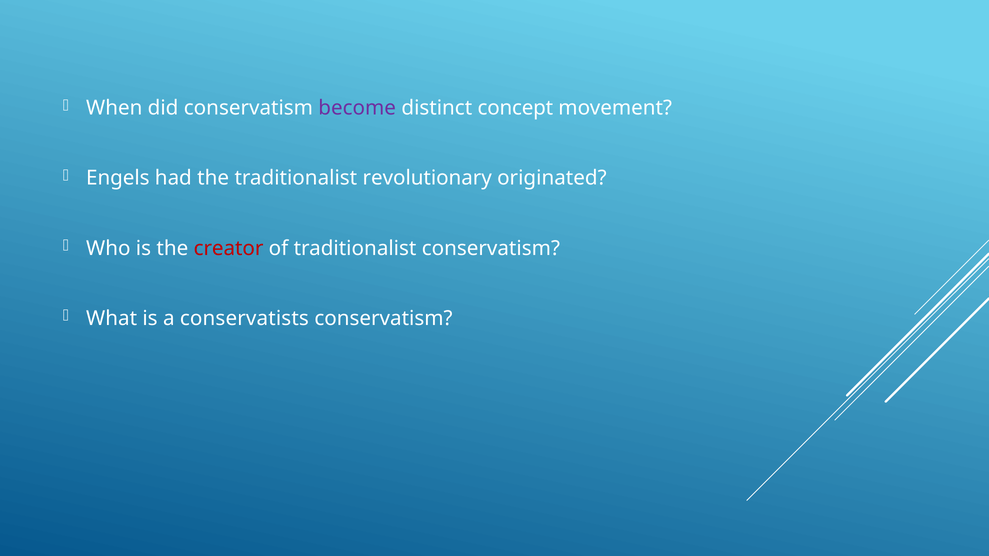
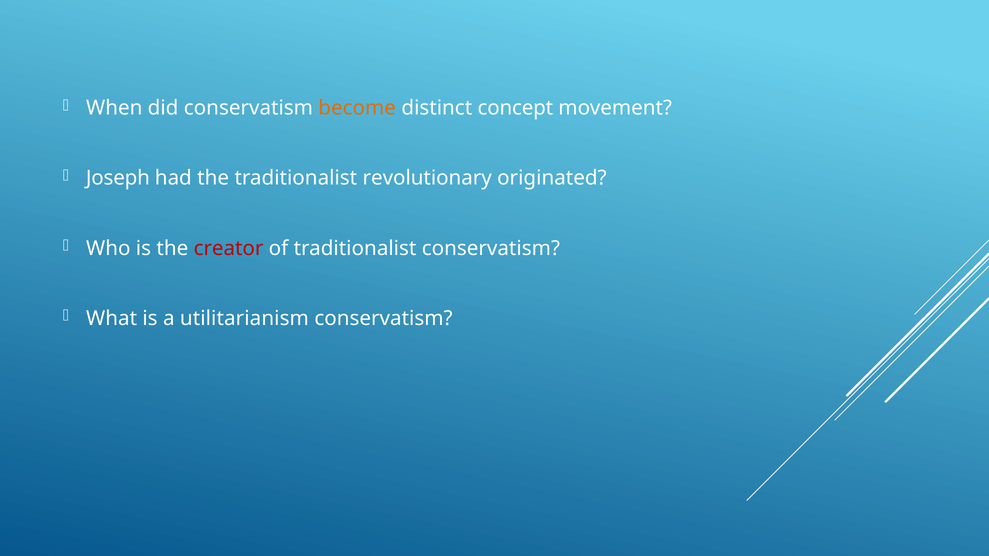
become colour: purple -> orange
Engels: Engels -> Joseph
conservatists: conservatists -> utilitarianism
